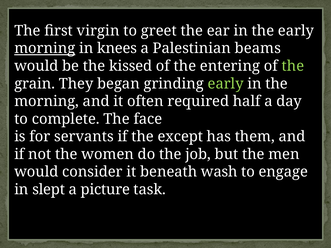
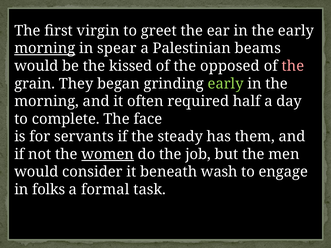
knees: knees -> spear
entering: entering -> opposed
the at (293, 66) colour: light green -> pink
except: except -> steady
women underline: none -> present
slept: slept -> folks
picture: picture -> formal
